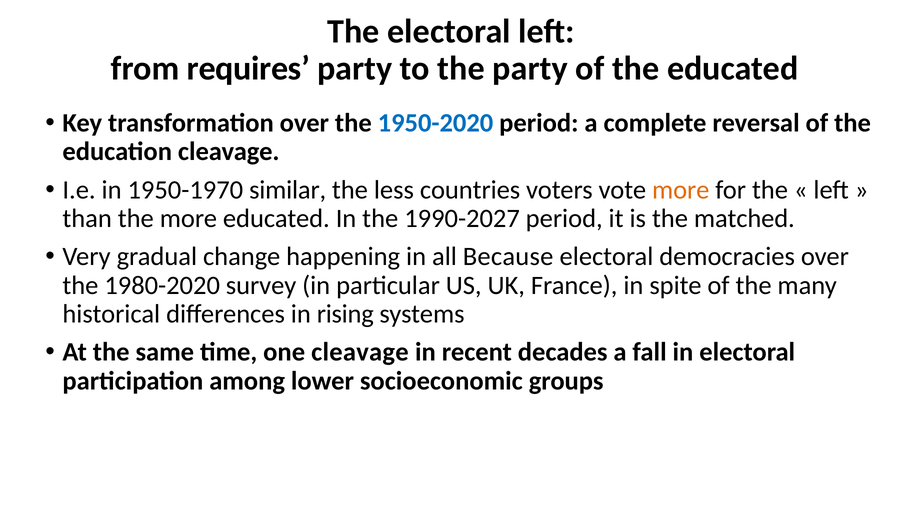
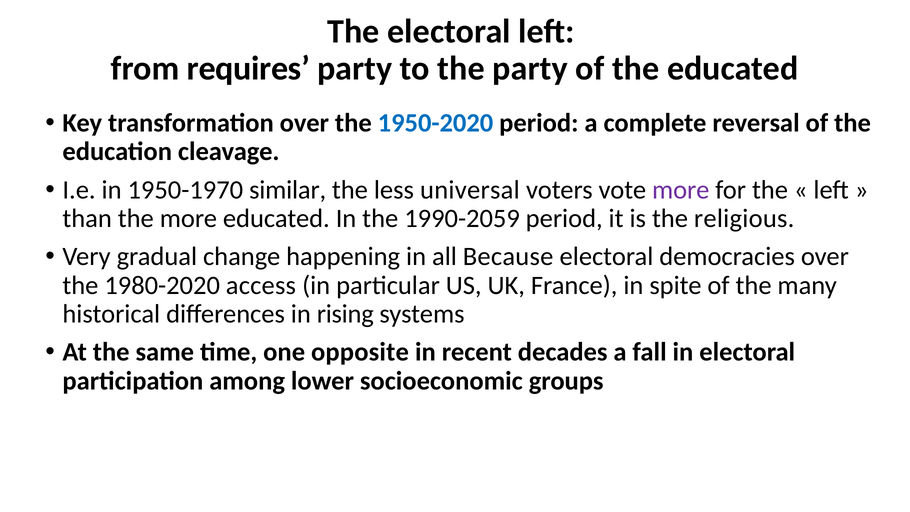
countries: countries -> universal
more at (681, 190) colour: orange -> purple
1990-2027: 1990-2027 -> 1990-2059
matched: matched -> religious
survey: survey -> access
one cleavage: cleavage -> opposite
